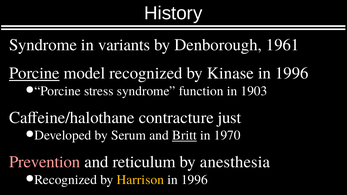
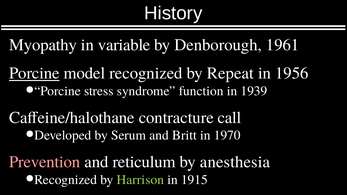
Syndrome at (43, 45): Syndrome -> Myopathy
variants: variants -> variable
Kinase: Kinase -> Repeat
1996 at (292, 73): 1996 -> 1956
1903: 1903 -> 1939
just: just -> call
Britt underline: present -> none
Harrison colour: yellow -> light green
1996 at (194, 180): 1996 -> 1915
